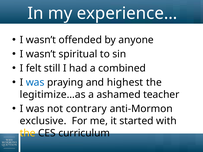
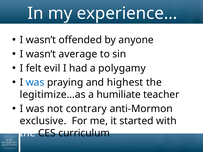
spiritual: spiritual -> average
still: still -> evil
combined: combined -> polygamy
ashamed: ashamed -> humiliate
the at (28, 133) colour: yellow -> white
